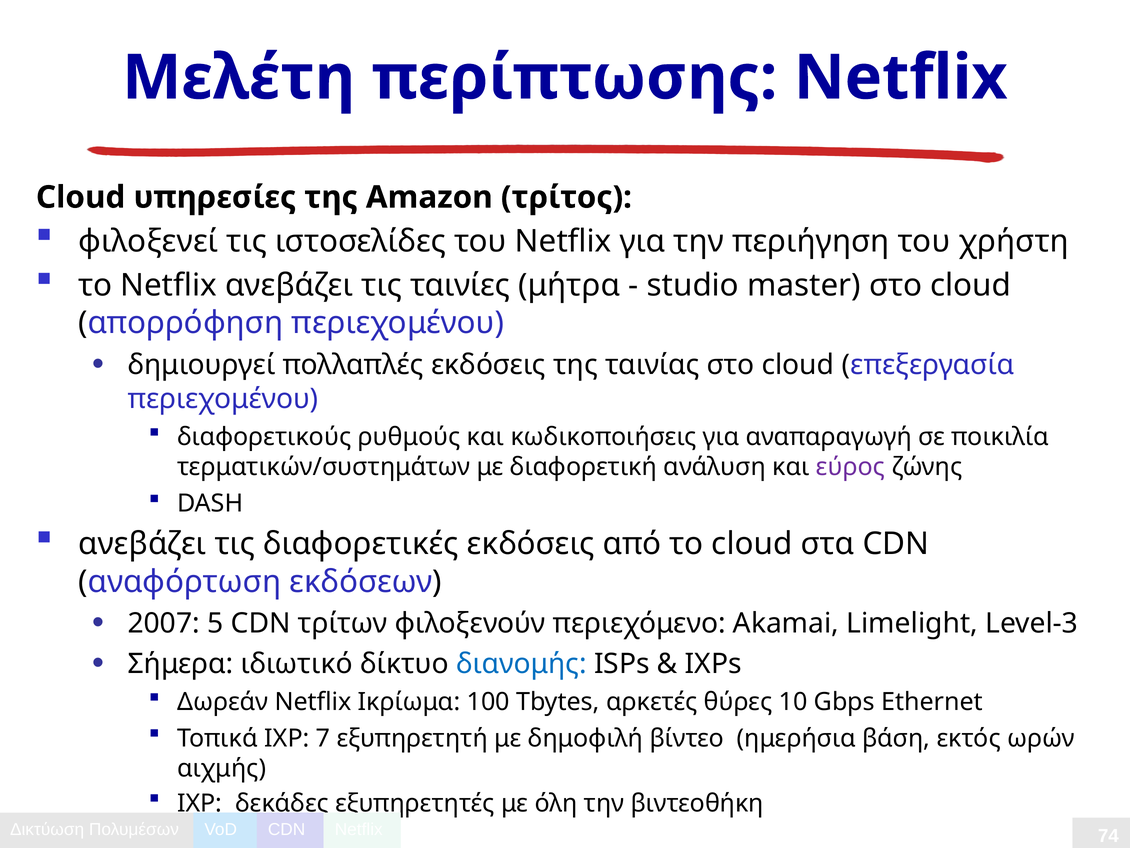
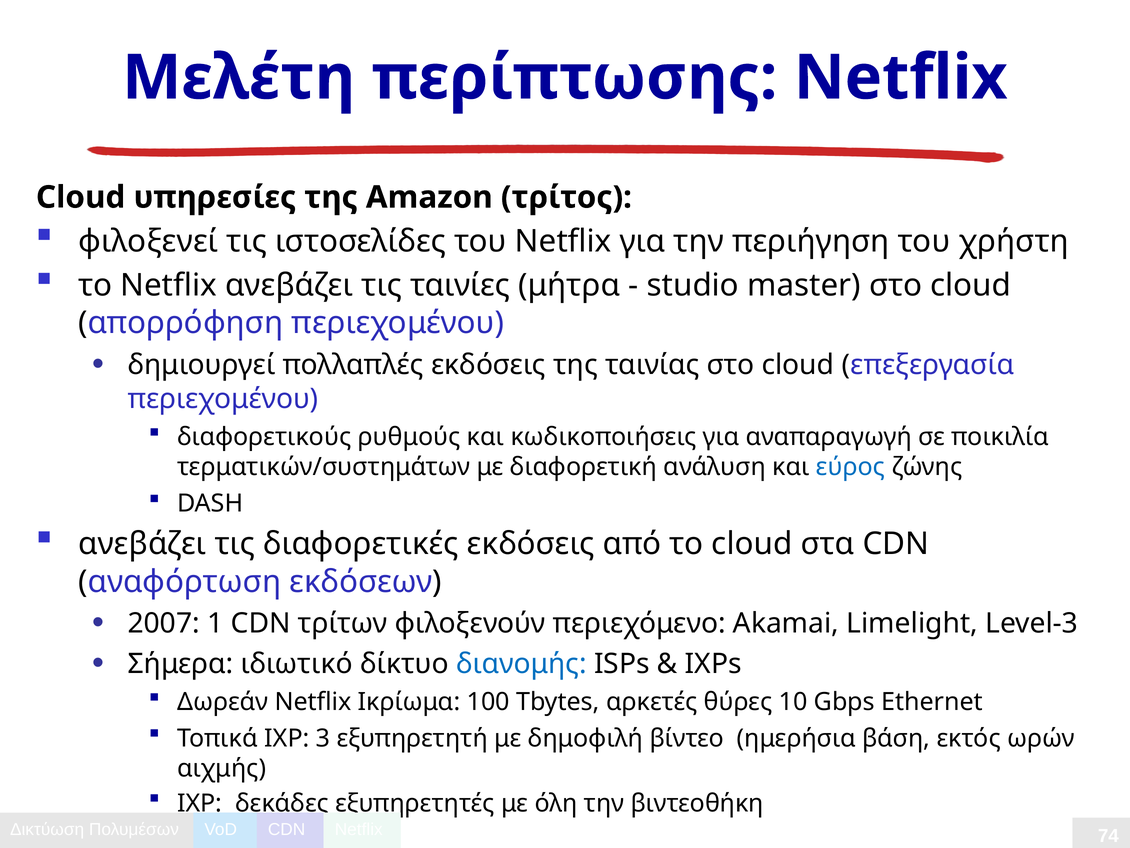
εύρος colour: purple -> blue
5: 5 -> 1
7: 7 -> 3
